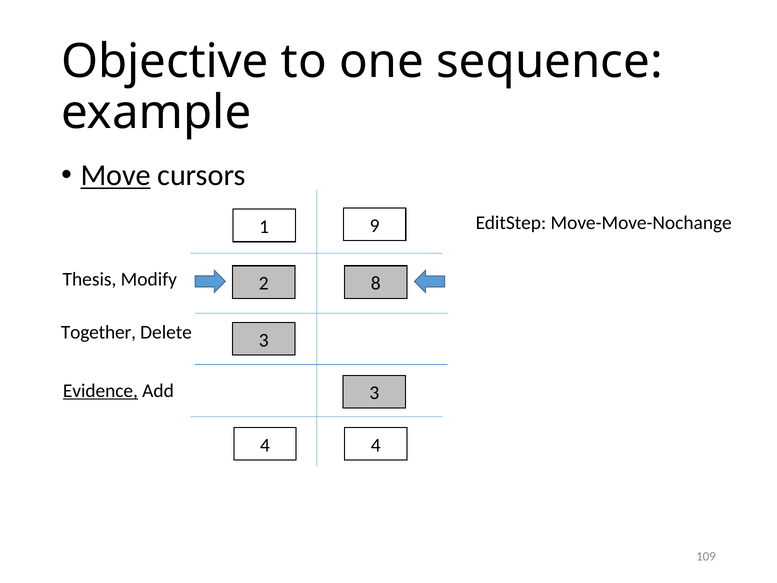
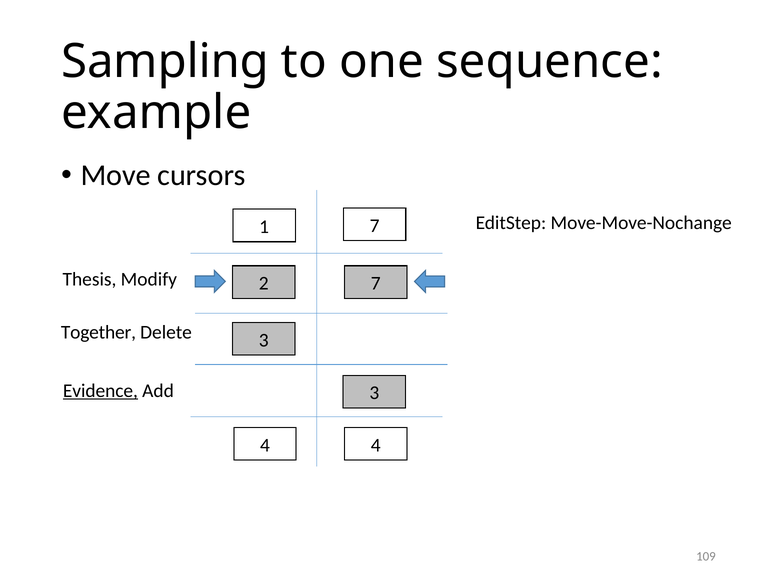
Objective: Objective -> Sampling
Move underline: present -> none
1 9: 9 -> 7
2 8: 8 -> 7
